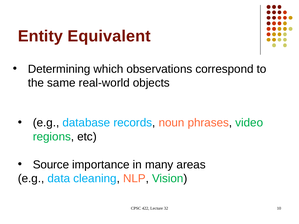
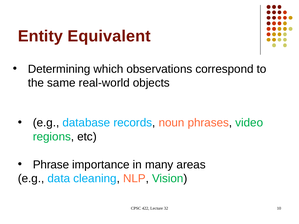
Source: Source -> Phrase
